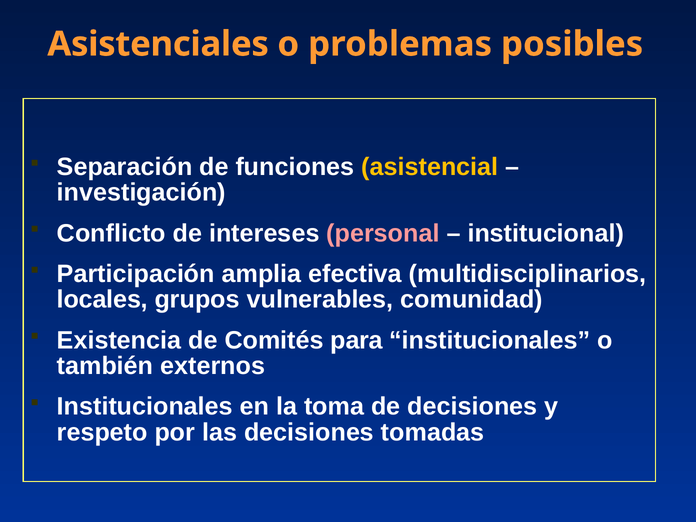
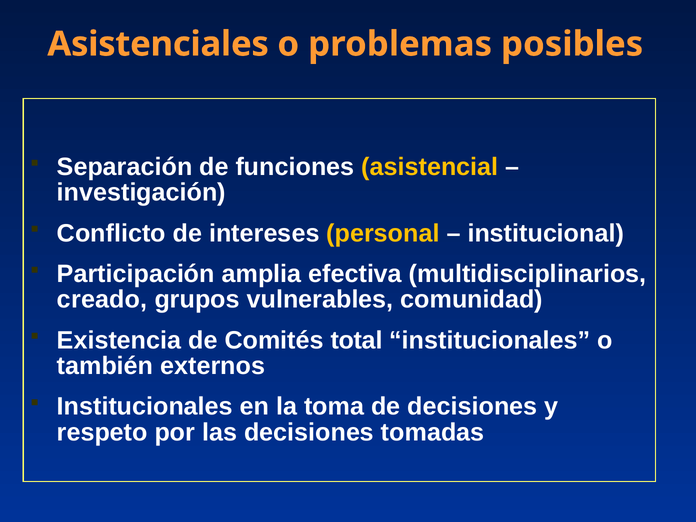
personal colour: pink -> yellow
locales: locales -> creado
para: para -> total
